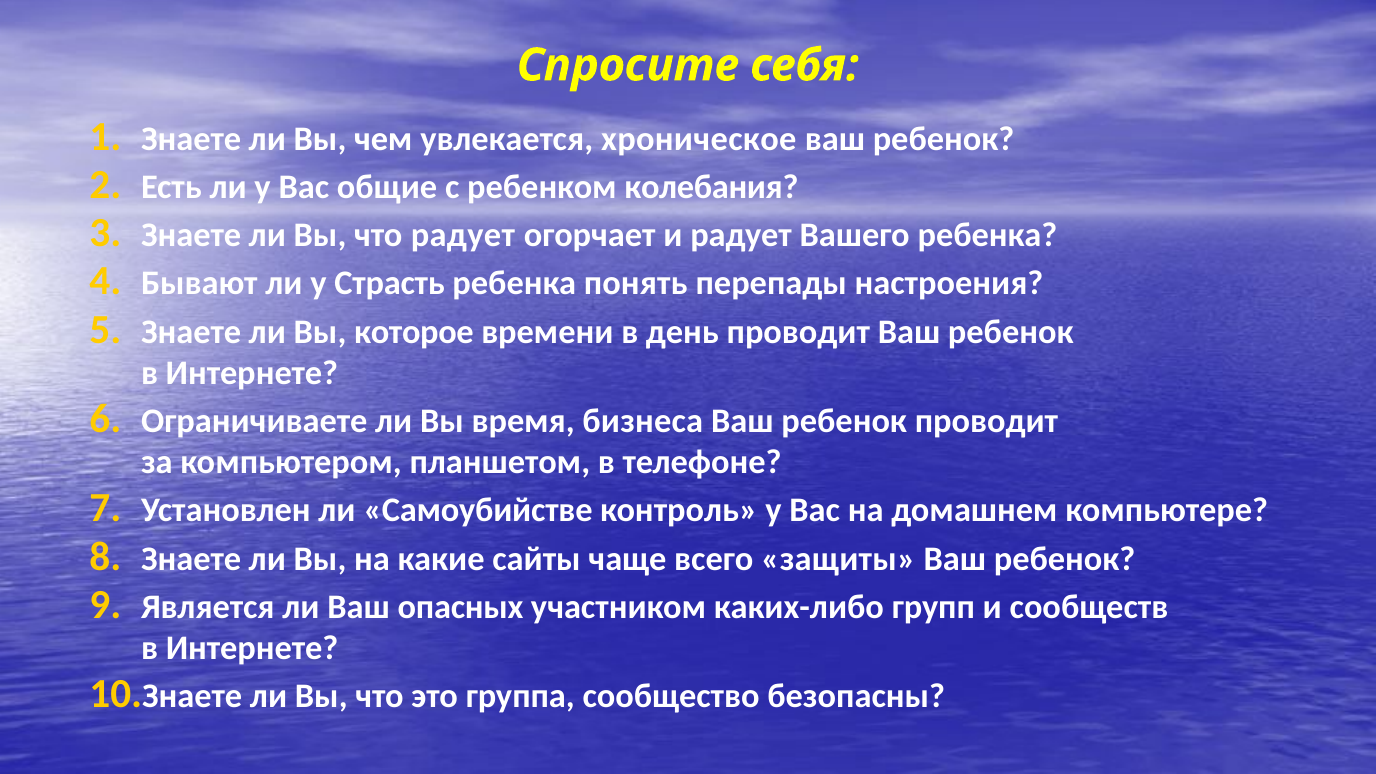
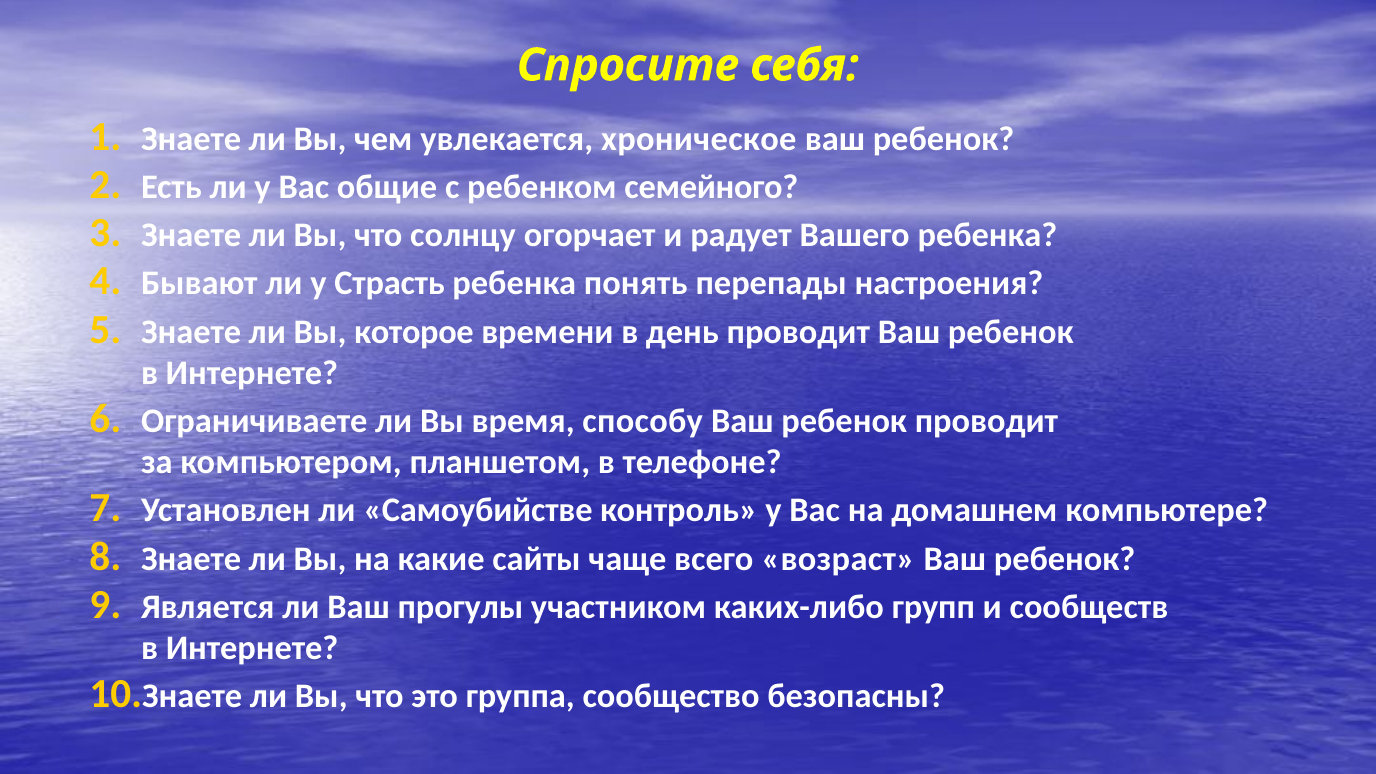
колебания: колебания -> семейного
что радует: радует -> солнцу
бизнеса: бизнеса -> способу
защиты: защиты -> возраст
опасных: опасных -> прогулы
